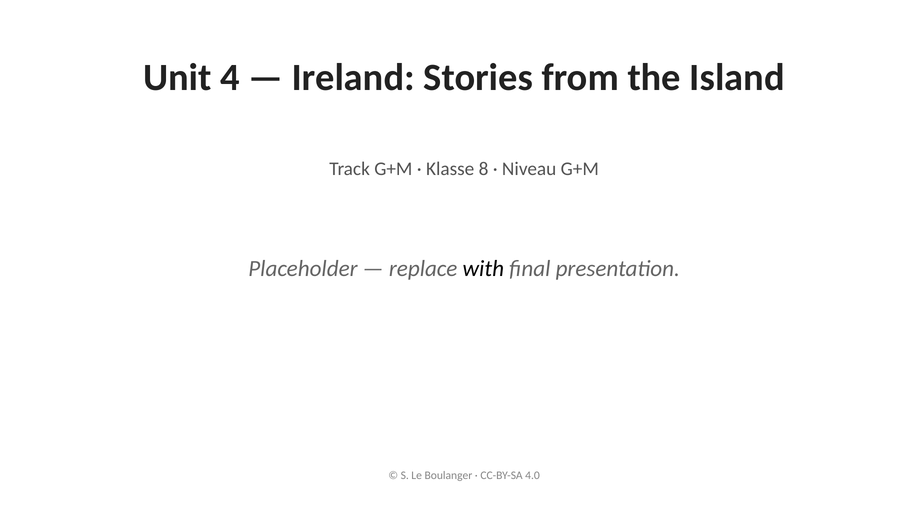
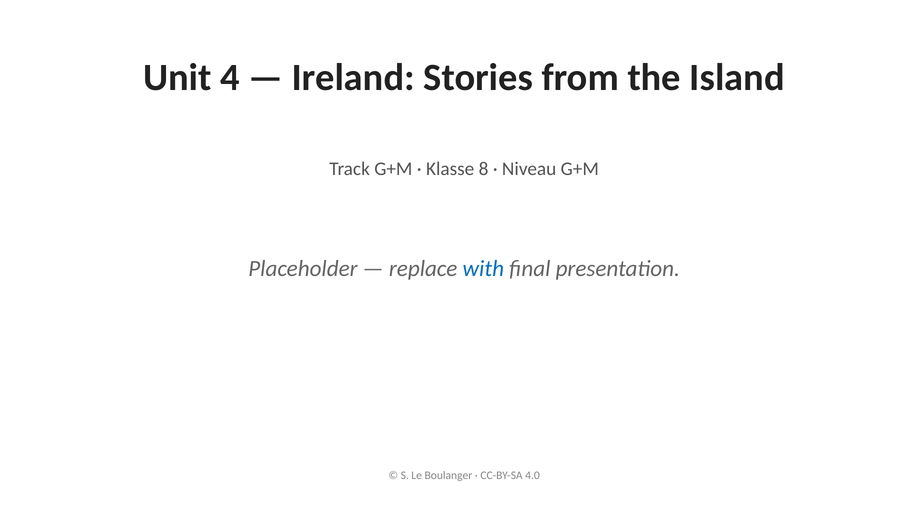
with colour: black -> blue
